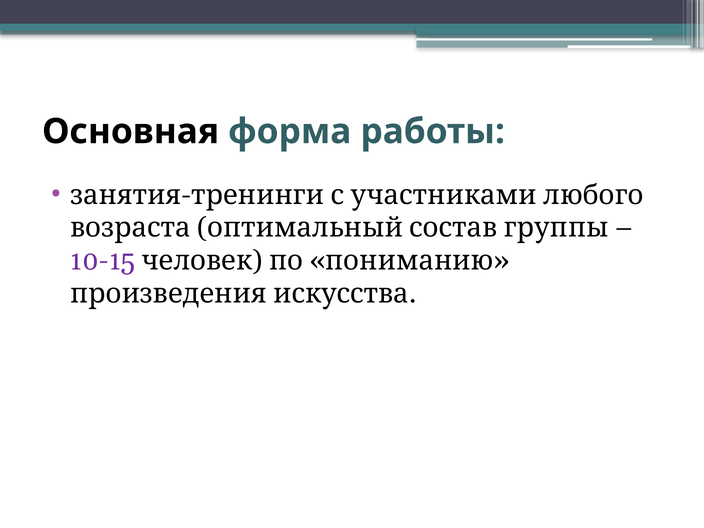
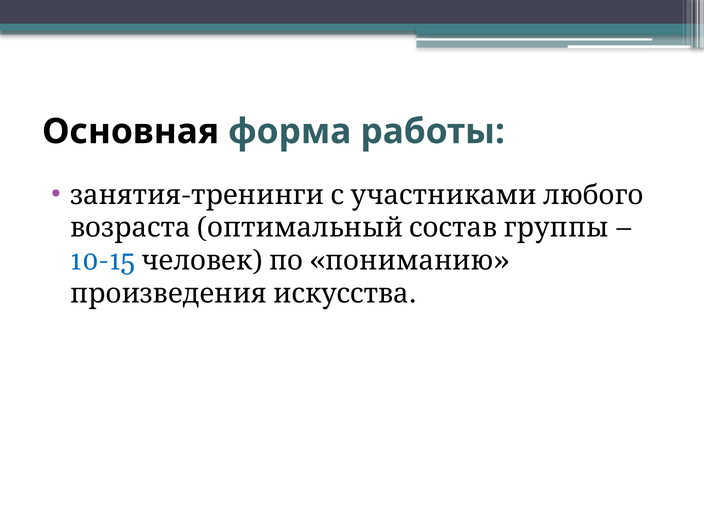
10-15 colour: purple -> blue
